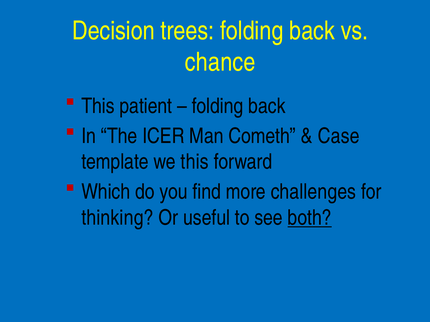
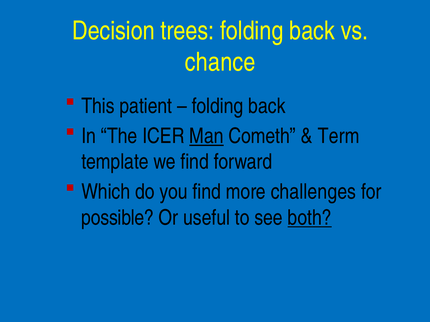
Man underline: none -> present
Case: Case -> Term
we this: this -> find
thinking: thinking -> possible
